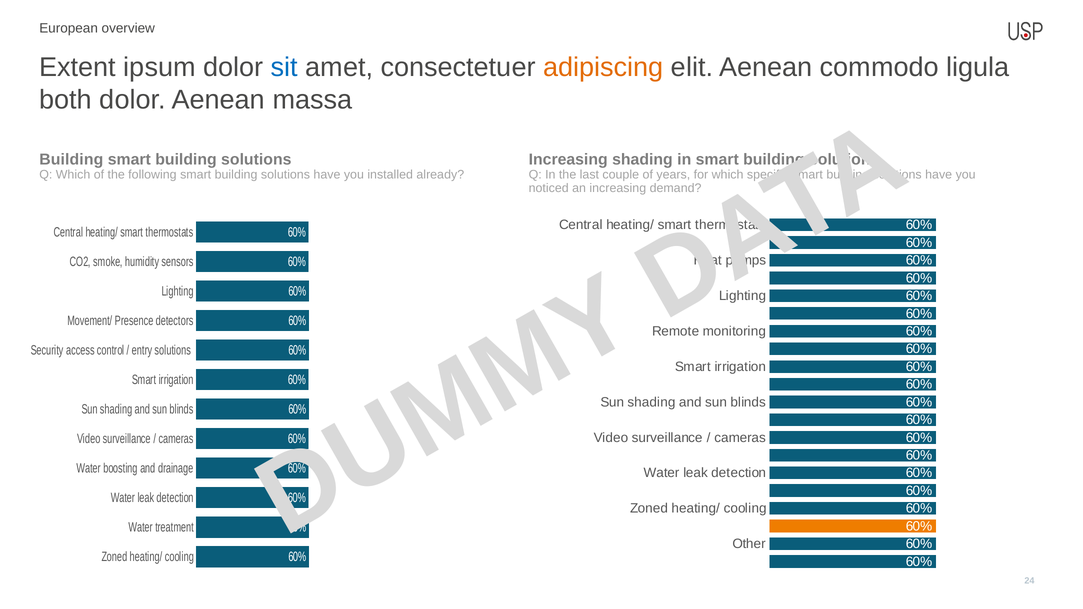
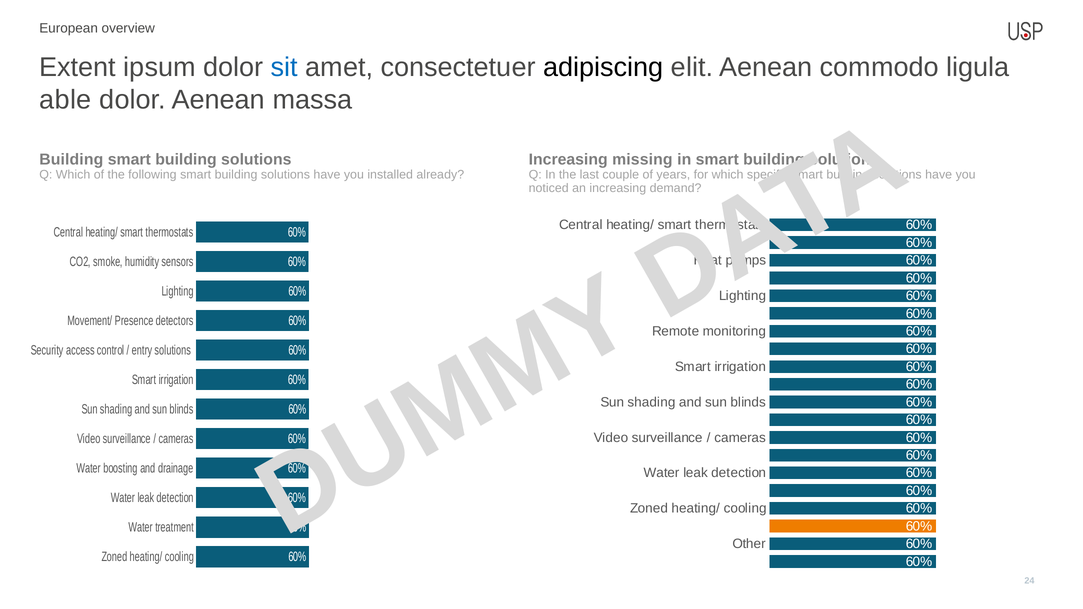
adipiscing colour: orange -> black
both: both -> able
Increasing shading: shading -> missing
